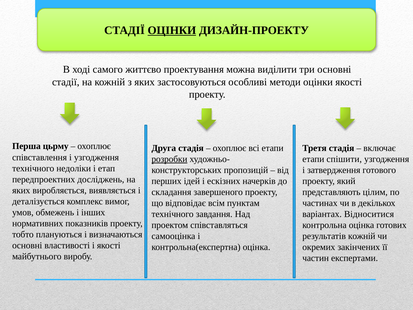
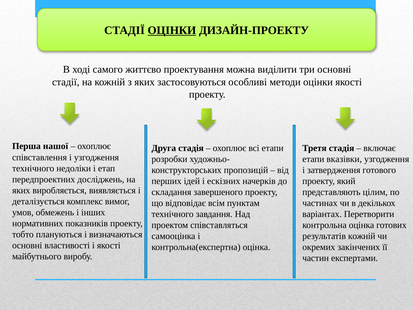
цьрму: цьрму -> нашої
розробки underline: present -> none
спішити: спішити -> вказівки
Відноситися: Відноситися -> Перетворити
